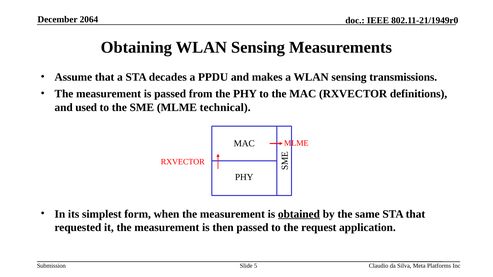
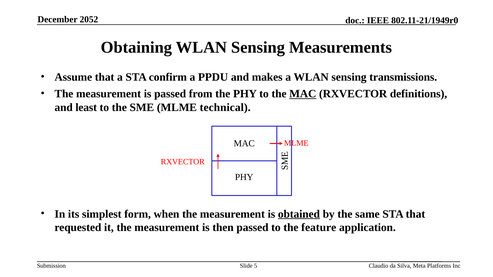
2064: 2064 -> 2052
decades: decades -> confirm
MAC at (303, 94) underline: none -> present
used: used -> least
request: request -> feature
